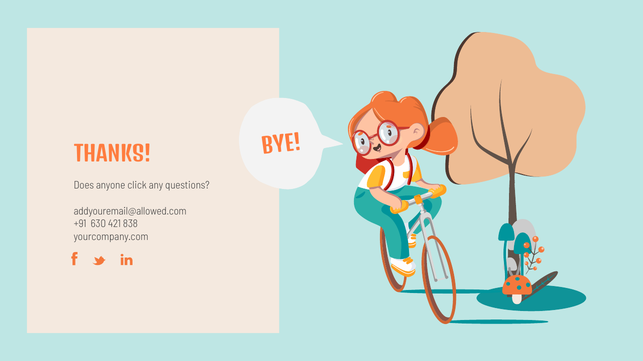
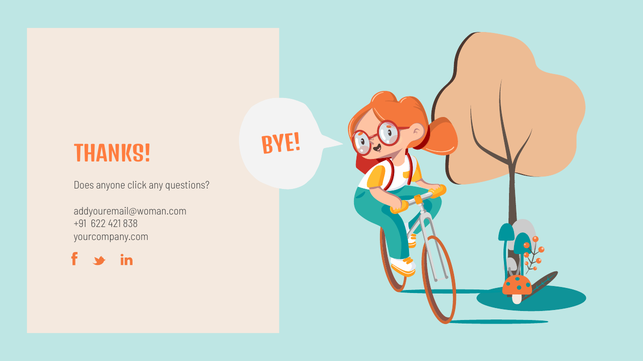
addyouremail@allowed.com: addyouremail@allowed.com -> addyouremail@woman.com
630: 630 -> 622
